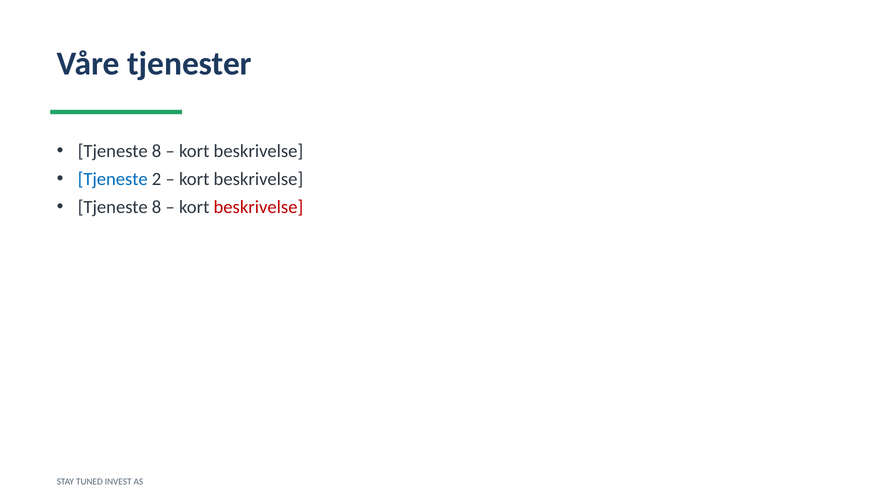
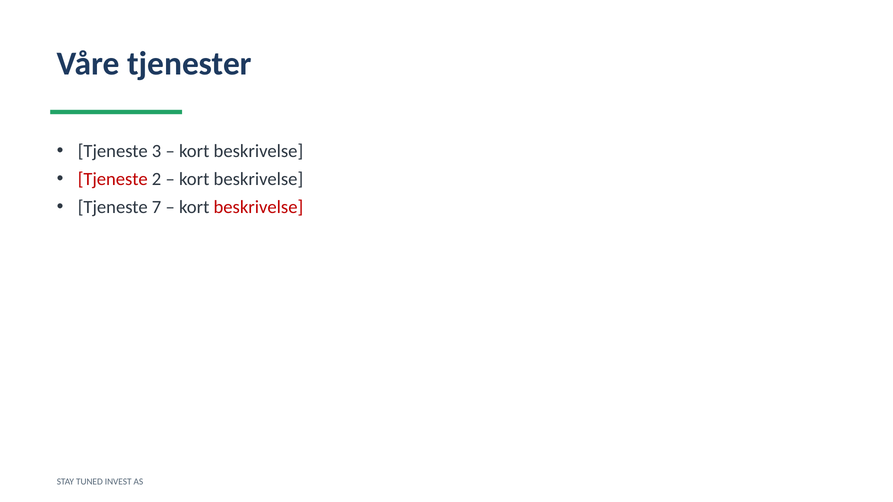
8 at (157, 151): 8 -> 3
Tjeneste at (113, 179) colour: blue -> red
8 at (157, 207): 8 -> 7
